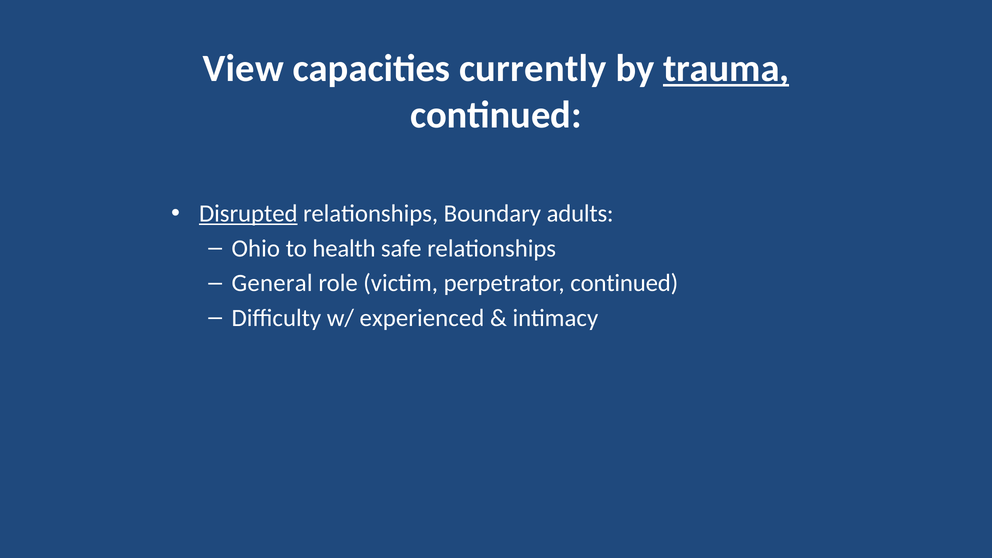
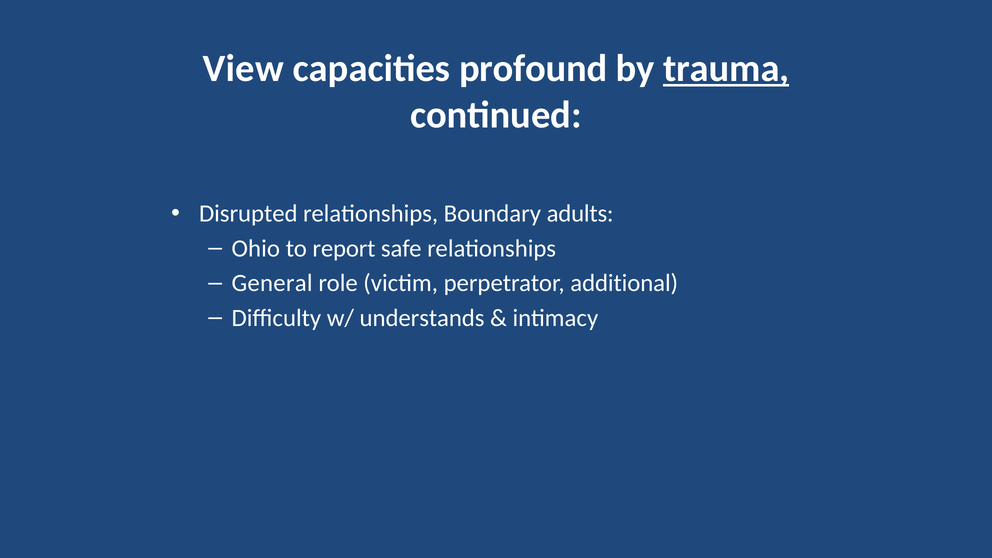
currently: currently -> profound
Disrupted underline: present -> none
health: health -> report
perpetrator continued: continued -> additional
experienced: experienced -> understands
